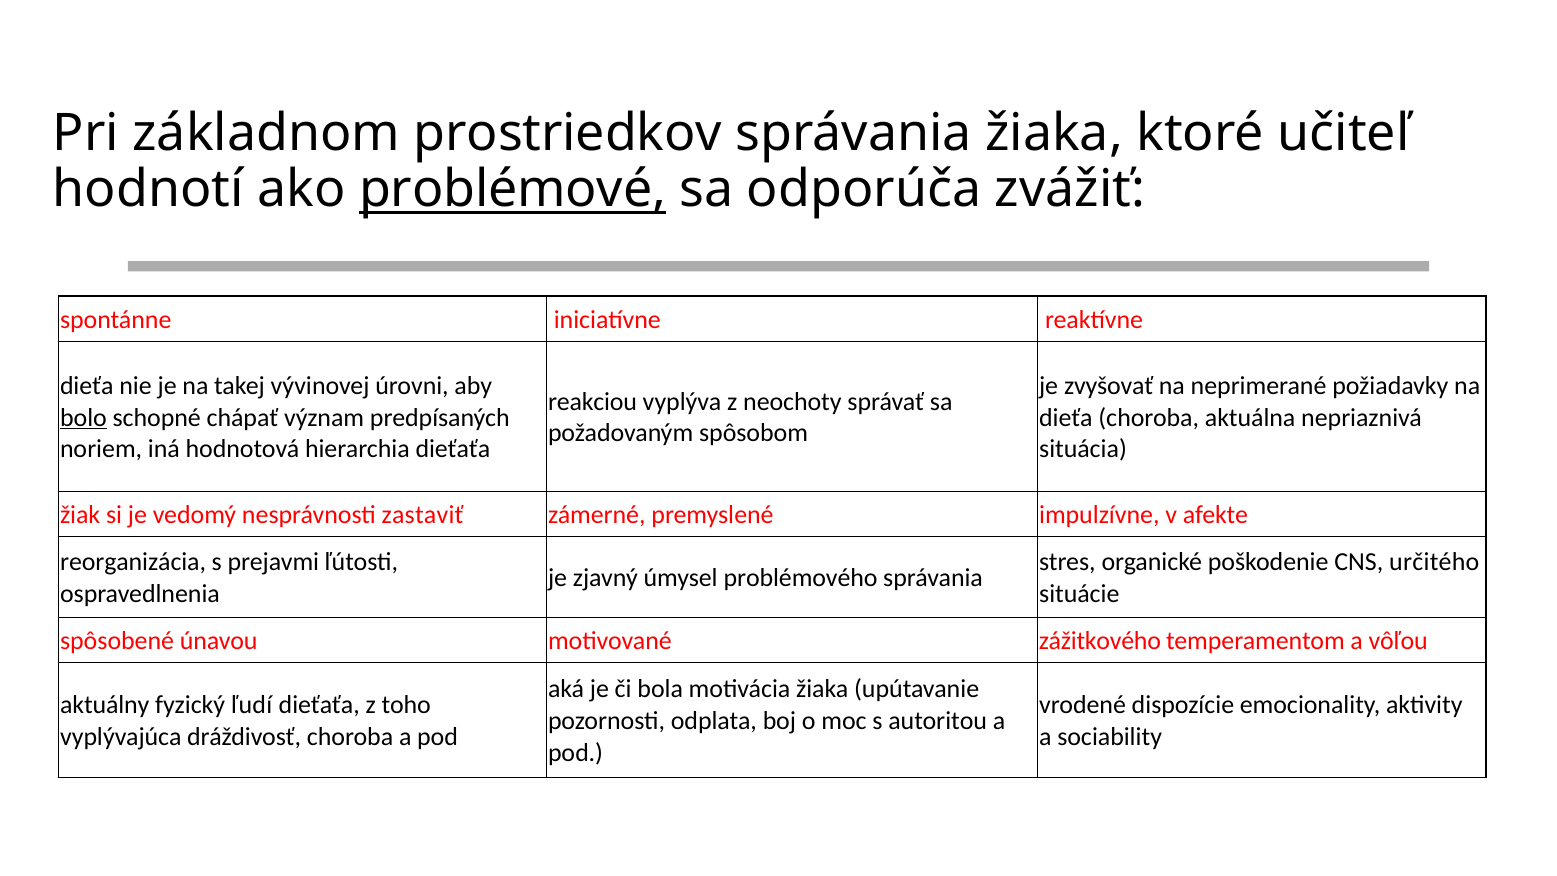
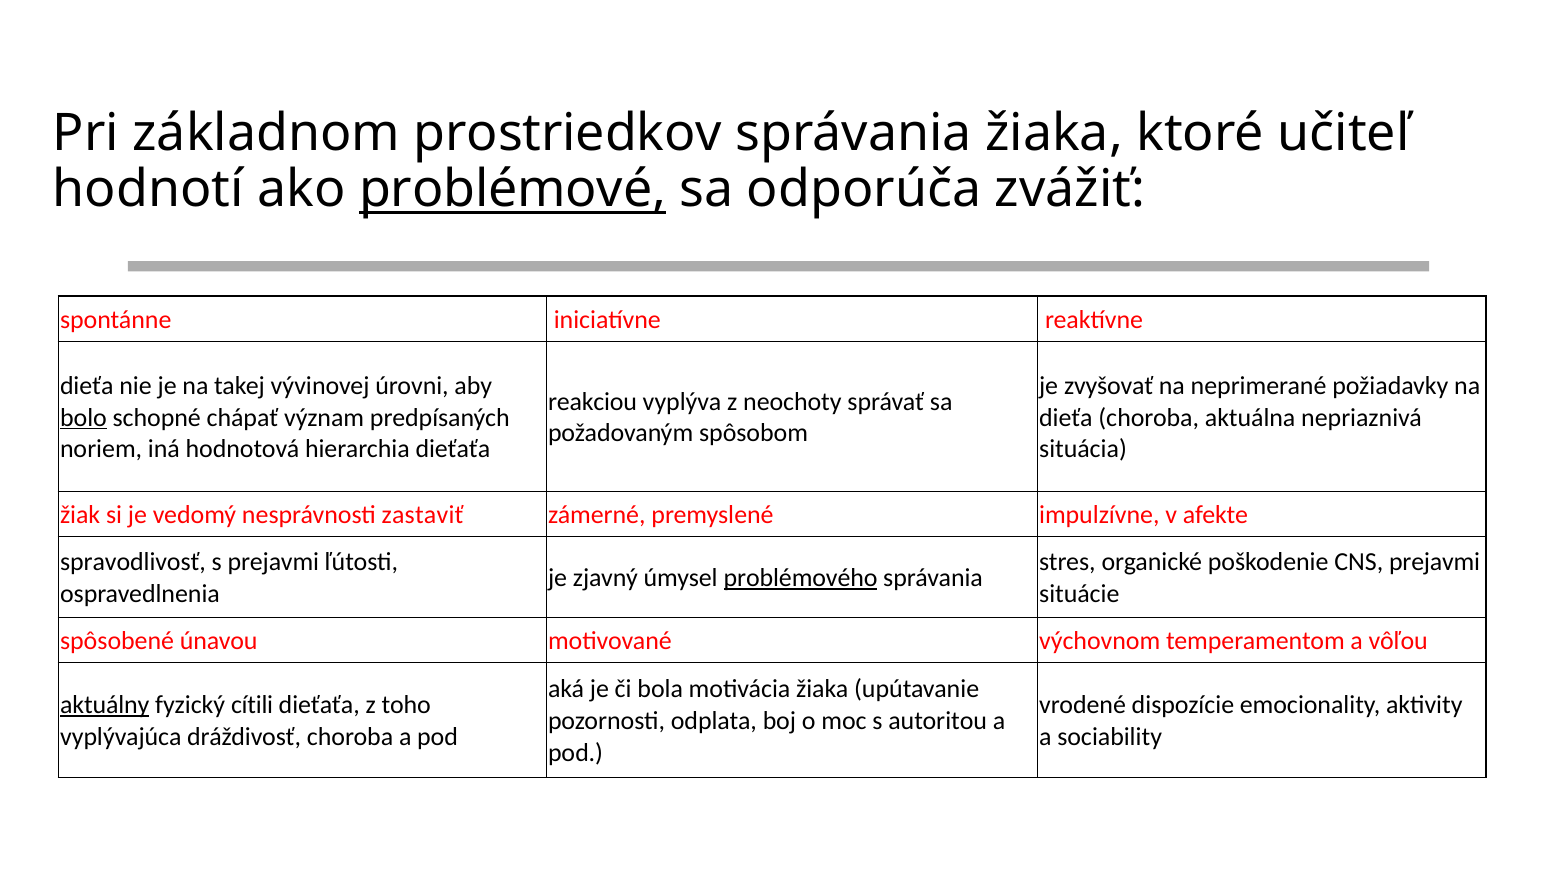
reorganizácia: reorganizácia -> spravodlivosť
CNS určitého: určitého -> prejavmi
problémového underline: none -> present
zážitkového: zážitkového -> výchovnom
aktuálny underline: none -> present
ľudí: ľudí -> cítili
